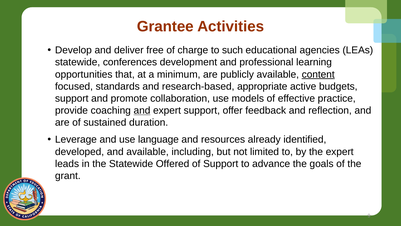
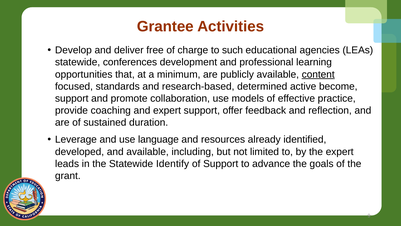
appropriate: appropriate -> determined
budgets: budgets -> become
and at (142, 110) underline: present -> none
Offered: Offered -> Identify
